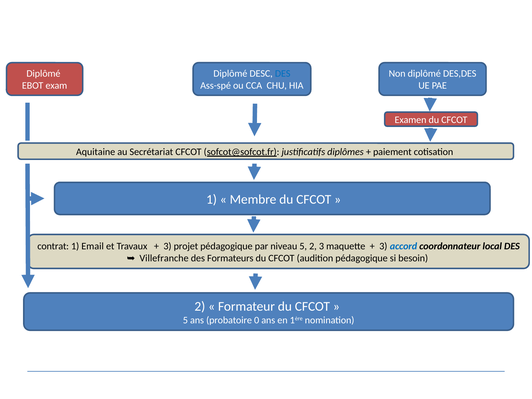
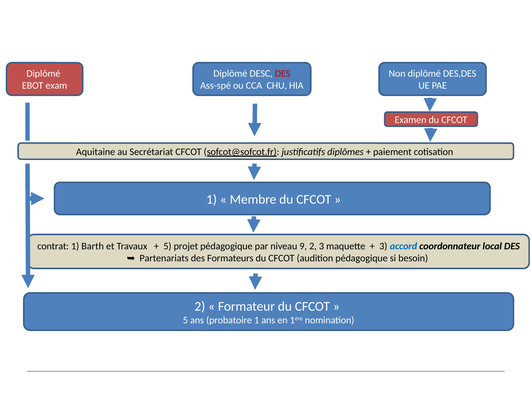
DES at (283, 74) colour: blue -> red
Email: Email -> Barth
3 at (167, 246): 3 -> 5
niveau 5: 5 -> 9
Villefranche: Villefranche -> Partenariats
probatoire 0: 0 -> 1
